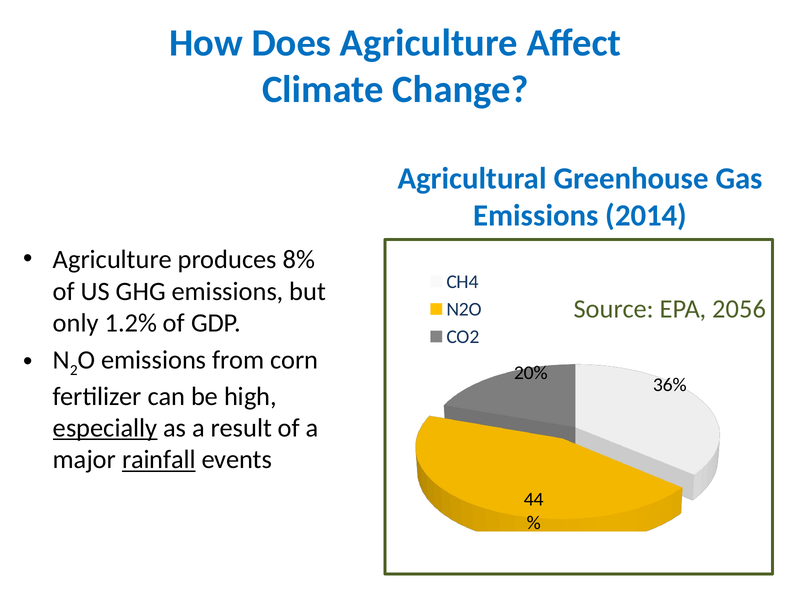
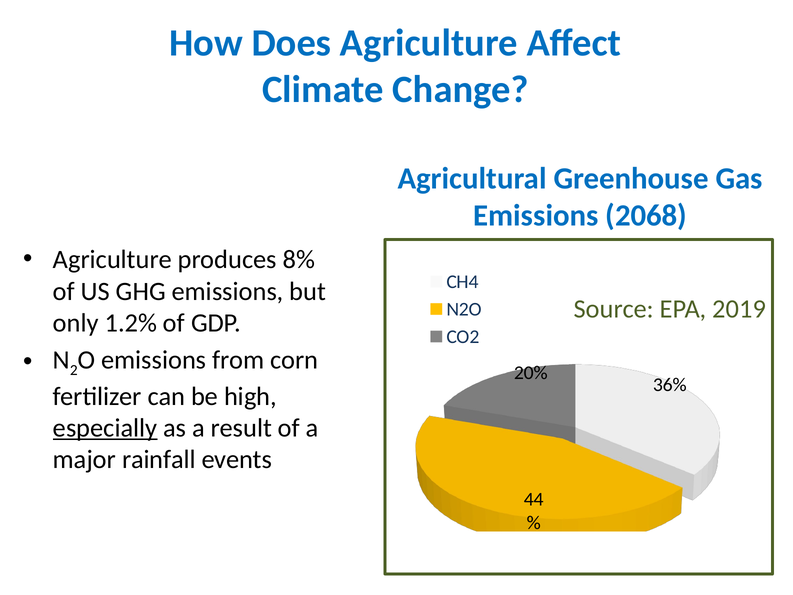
2014: 2014 -> 2068
2056: 2056 -> 2019
rainfall underline: present -> none
